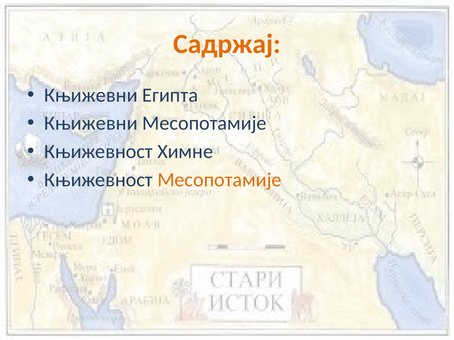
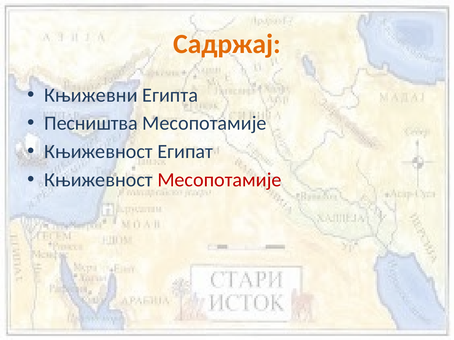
Књижевни at (91, 123): Књижевни -> Песништва
Химне: Химне -> Египат
Месопотамије at (220, 180) colour: orange -> red
